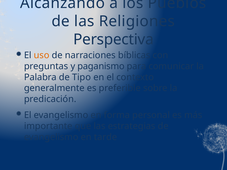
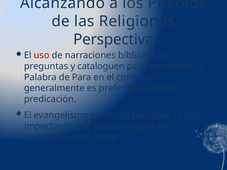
uso colour: orange -> red
paganismo: paganismo -> cataloguen
de Tipo: Tipo -> Para
